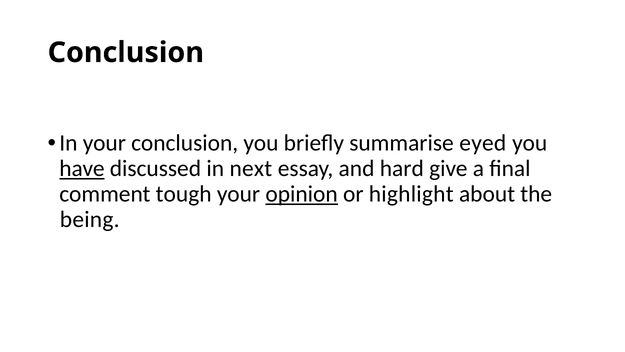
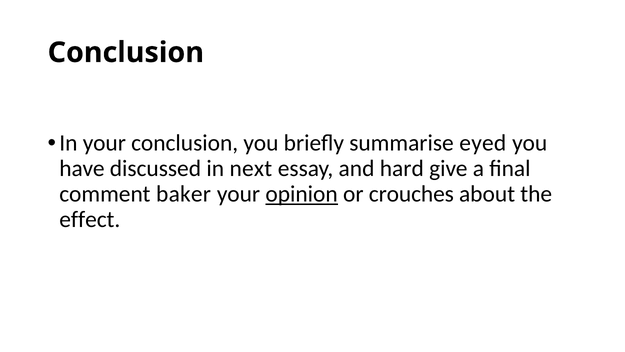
have underline: present -> none
tough: tough -> baker
highlight: highlight -> crouches
being: being -> effect
